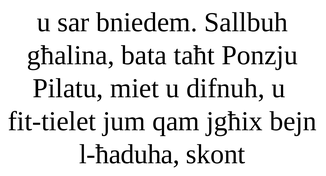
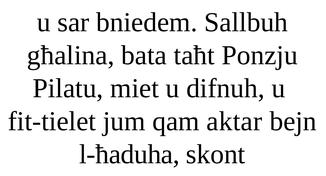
jgħix: jgħix -> aktar
